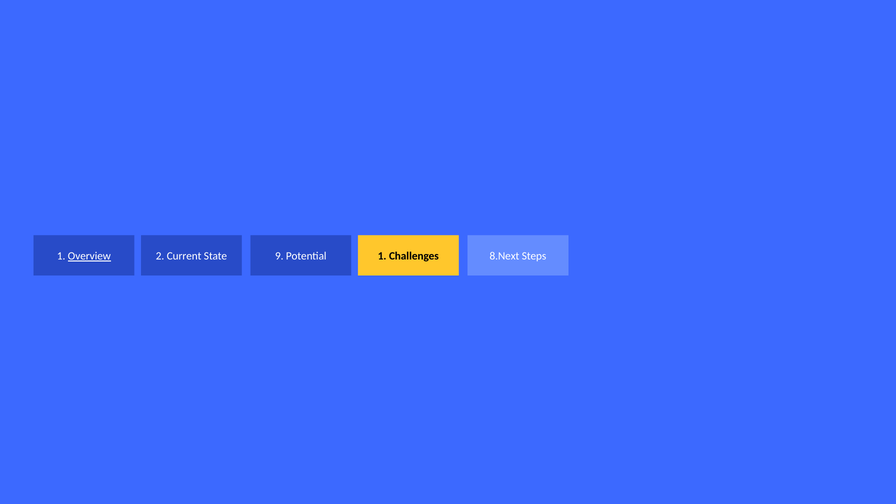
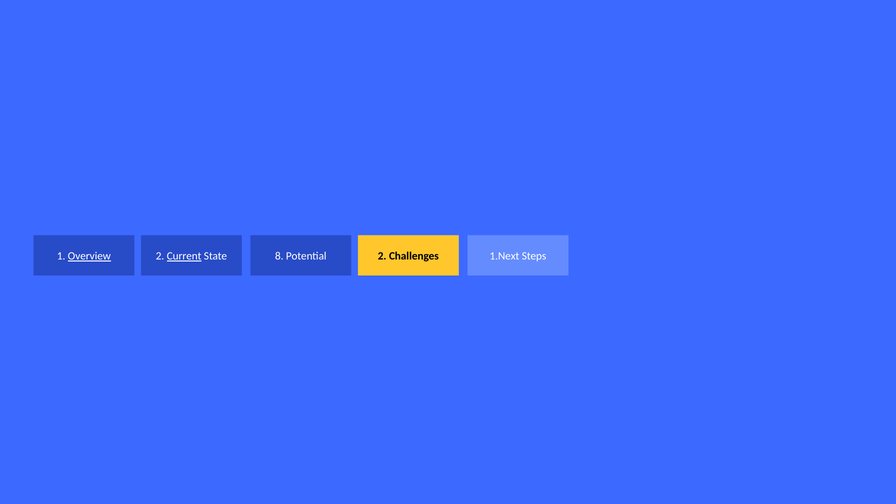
Current underline: none -> present
9: 9 -> 8
Potential 1: 1 -> 2
8.Next: 8.Next -> 1.Next
